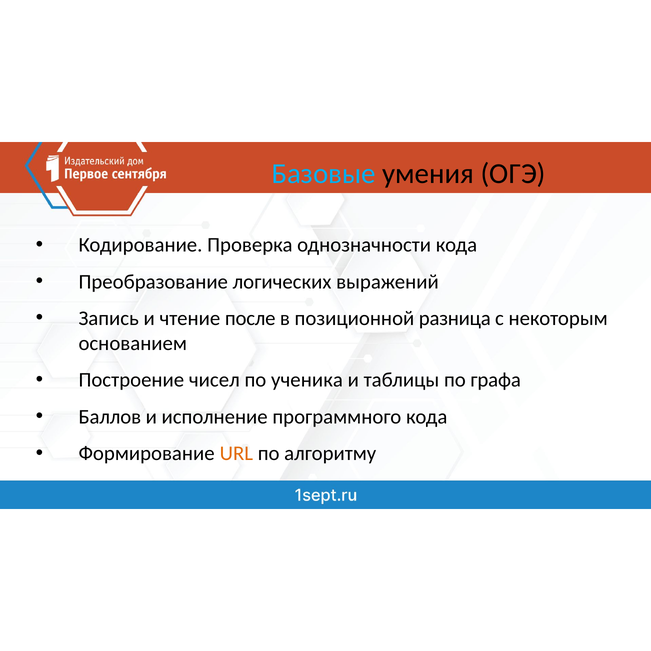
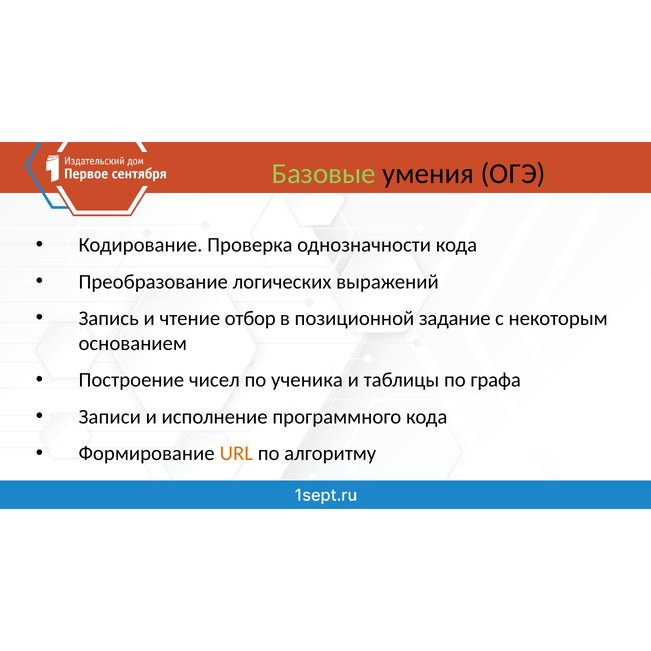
Базовые colour: light blue -> light green
после: после -> отбор
разница: разница -> задание
Баллов: Баллов -> Записи
